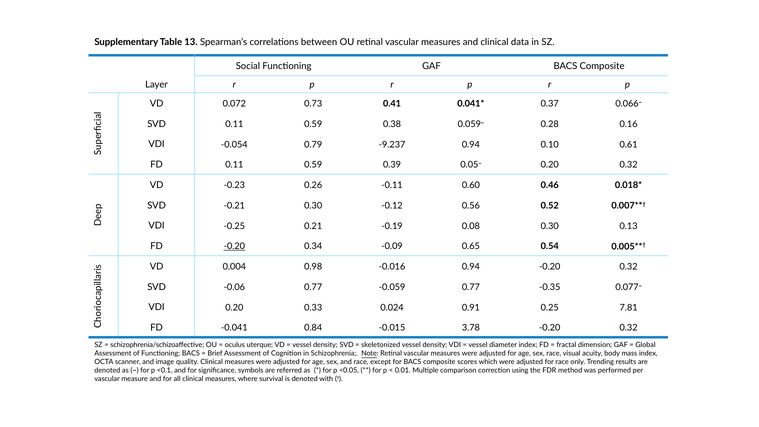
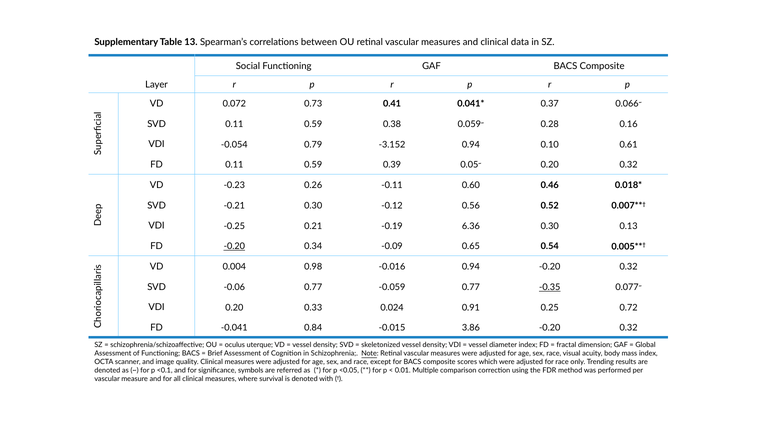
-9.237: -9.237 -> -3.152
0.08: 0.08 -> 6.36
-0.35 underline: none -> present
7.81: 7.81 -> 0.72
3.78: 3.78 -> 3.86
